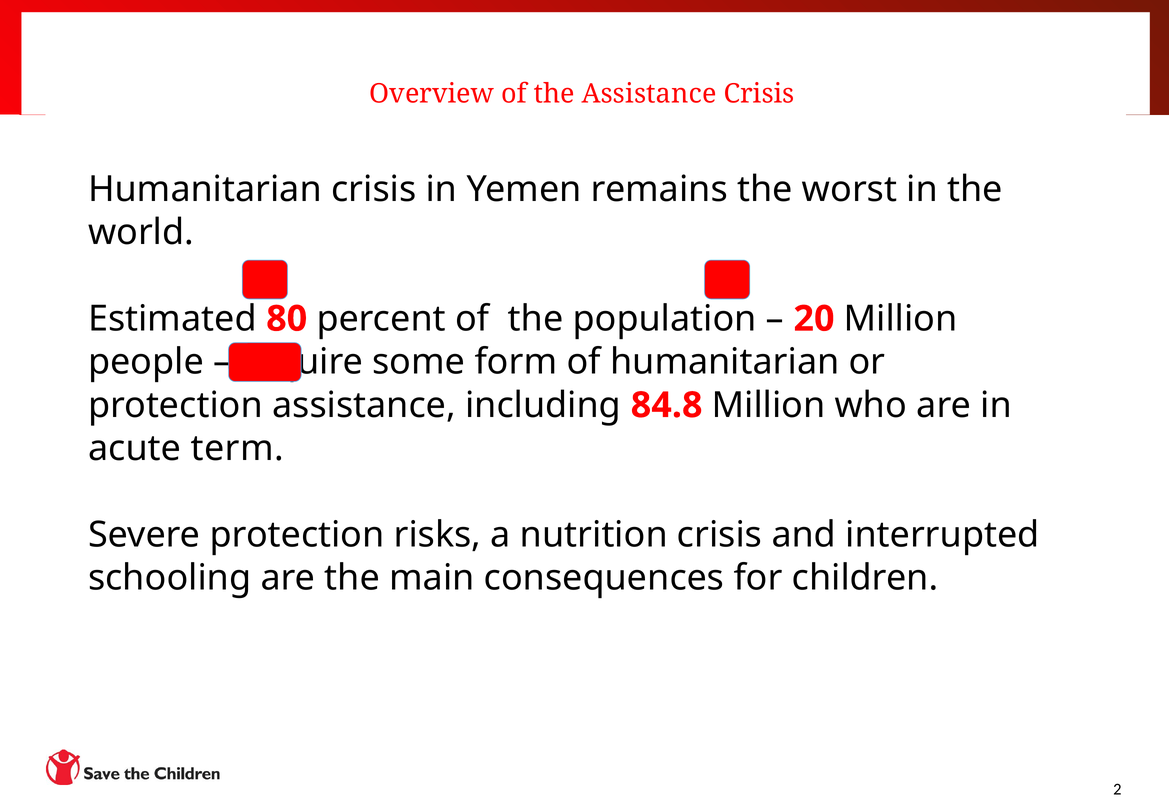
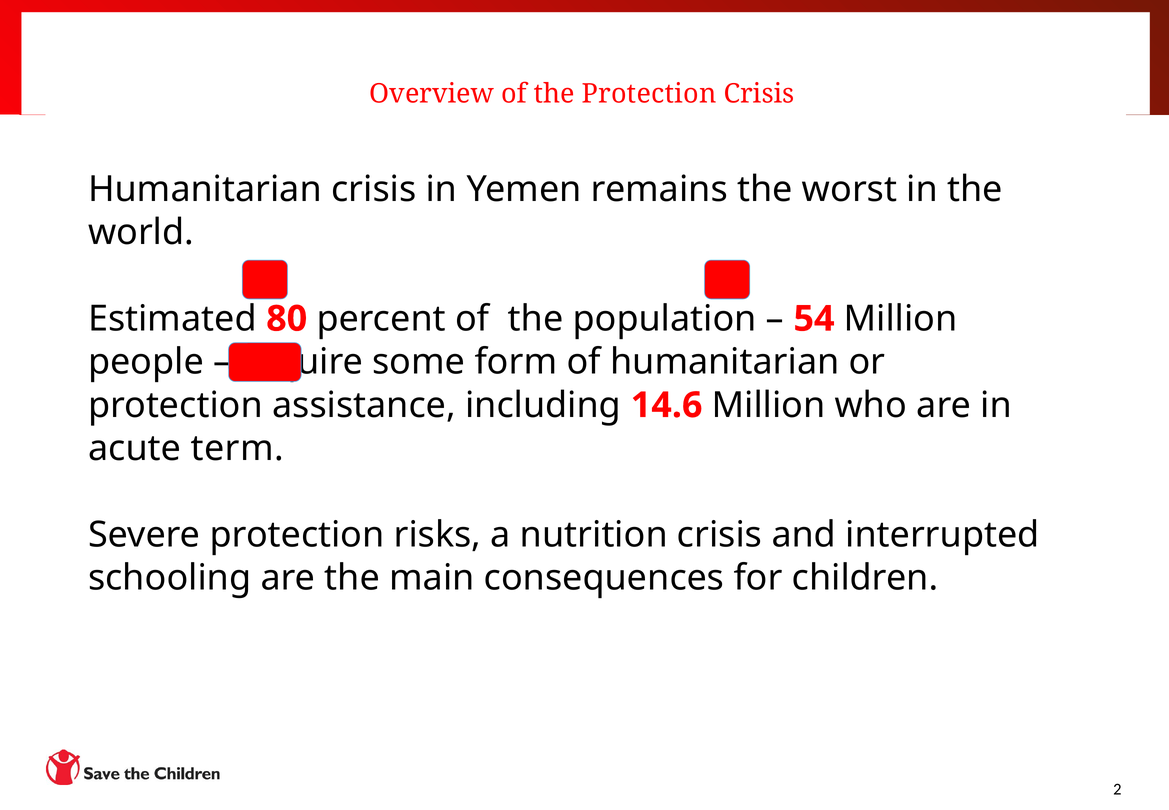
the Assistance: Assistance -> Protection
20: 20 -> 54
84.8: 84.8 -> 14.6
